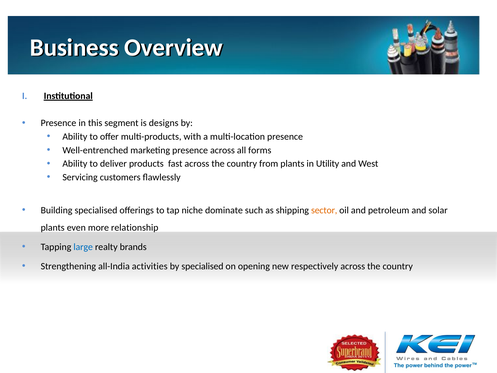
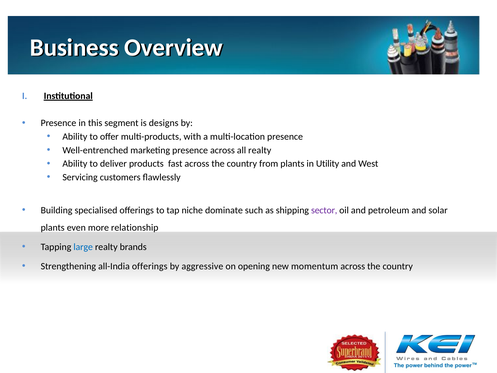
all forms: forms -> realty
sector colour: orange -> purple
all-India activities: activities -> offerings
by specialised: specialised -> aggressive
respectively: respectively -> momentum
